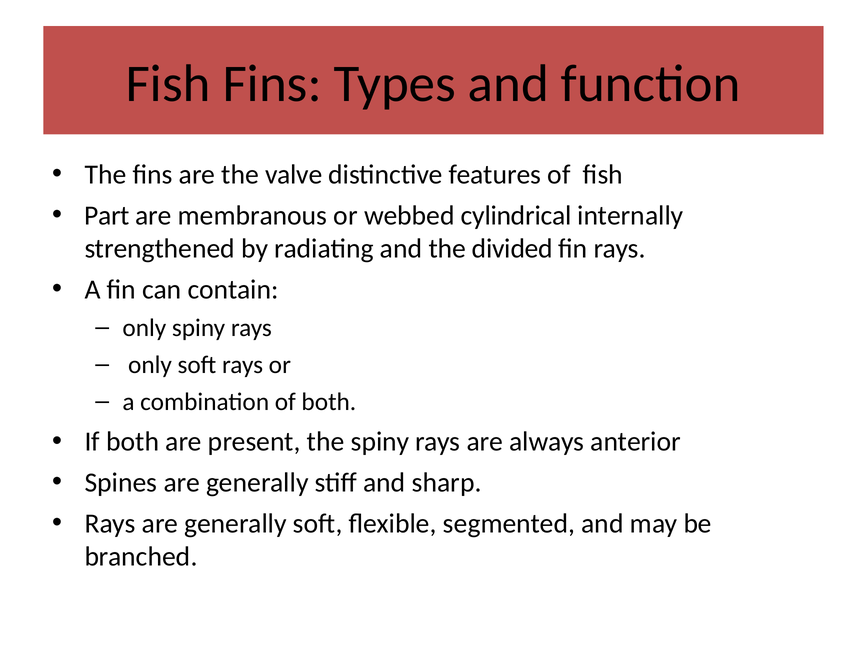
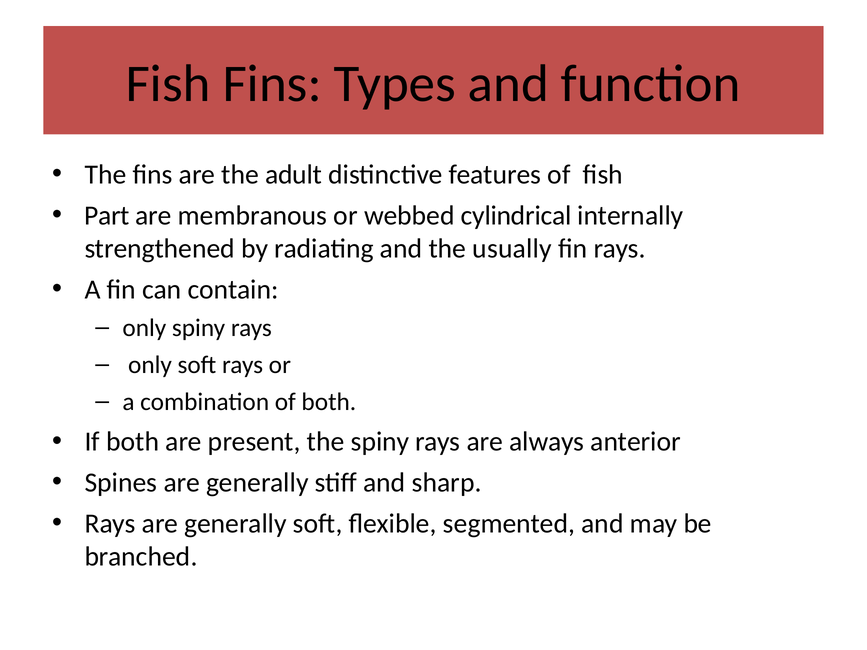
valve: valve -> adult
divided: divided -> usually
